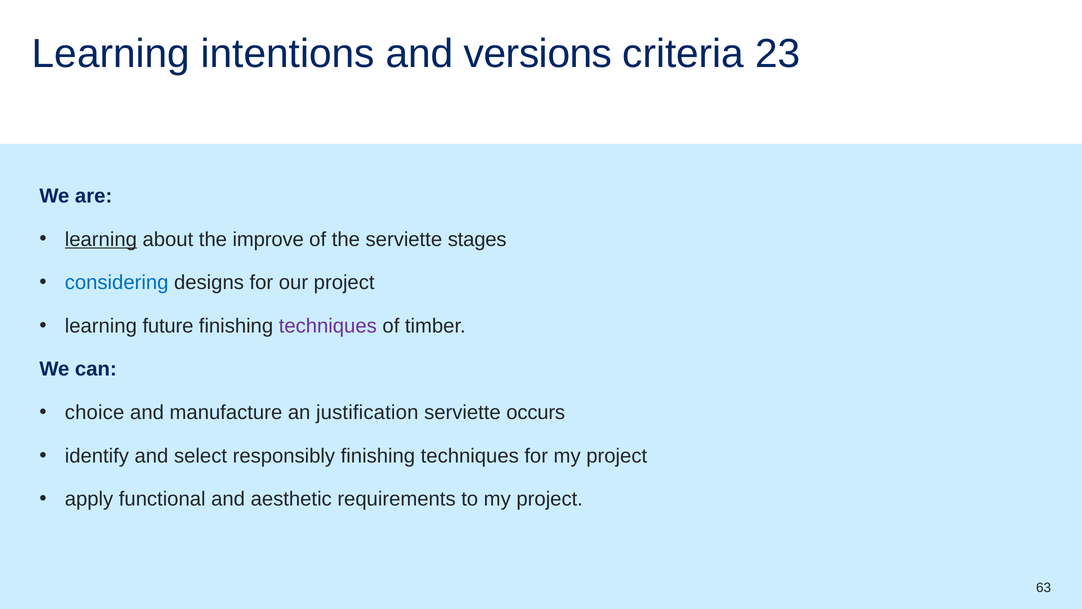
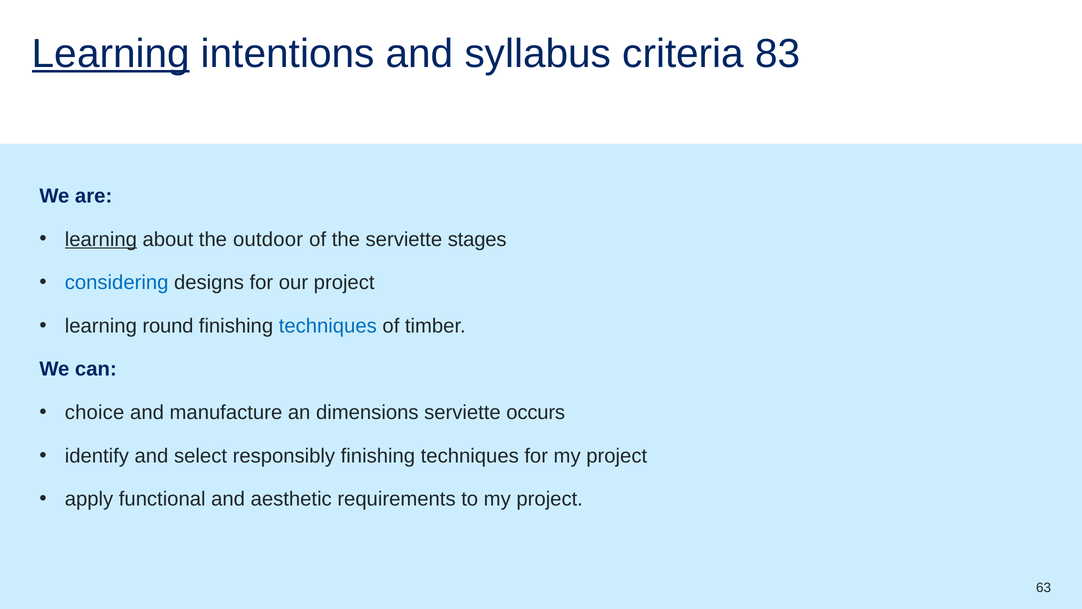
Learning at (111, 54) underline: none -> present
versions: versions -> syllabus
23: 23 -> 83
improve: improve -> outdoor
future: future -> round
techniques at (328, 326) colour: purple -> blue
justification: justification -> dimensions
